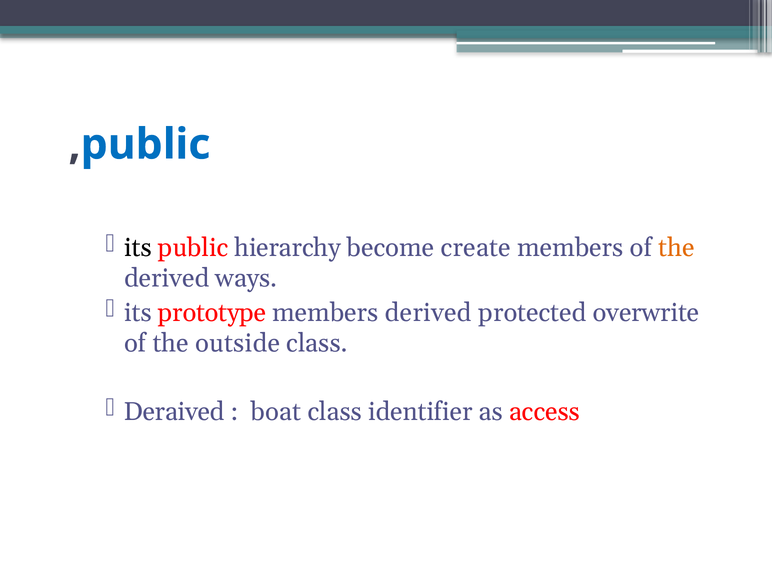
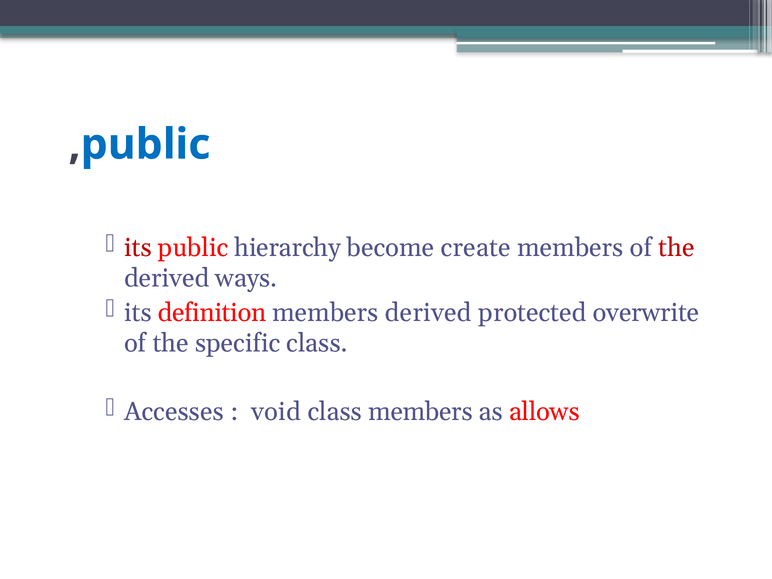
its at (138, 248) colour: black -> red
the at (676, 248) colour: orange -> red
prototype: prototype -> definition
outside: outside -> specific
Deraived: Deraived -> Accesses
boat: boat -> void
class identifier: identifier -> members
access: access -> allows
